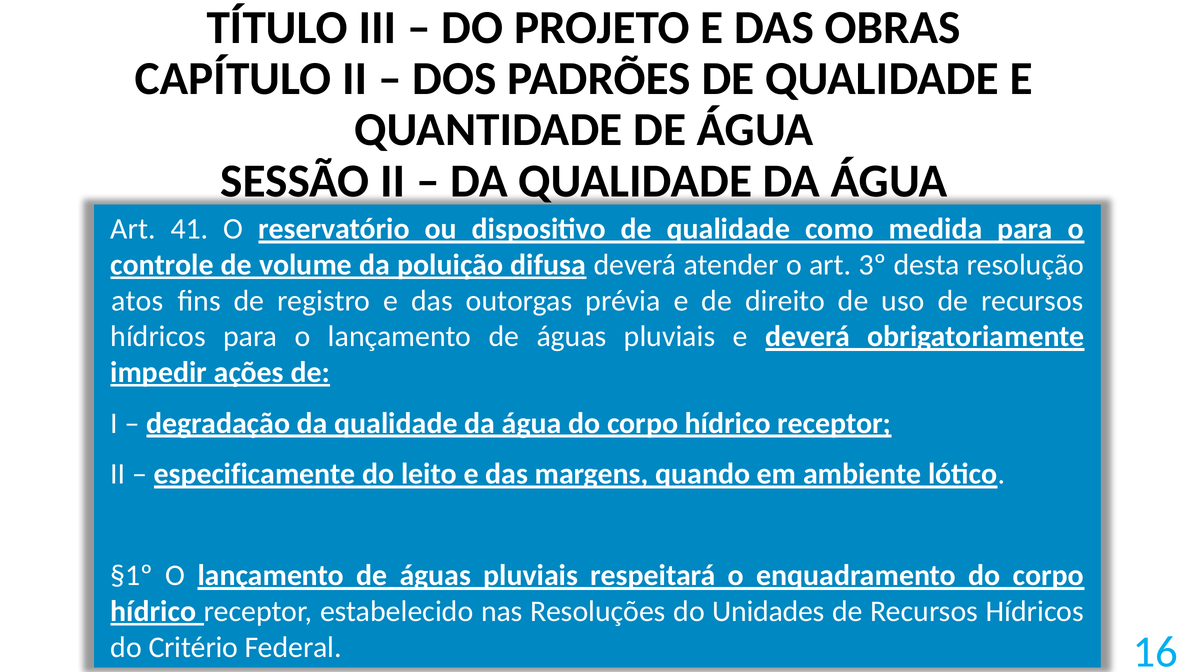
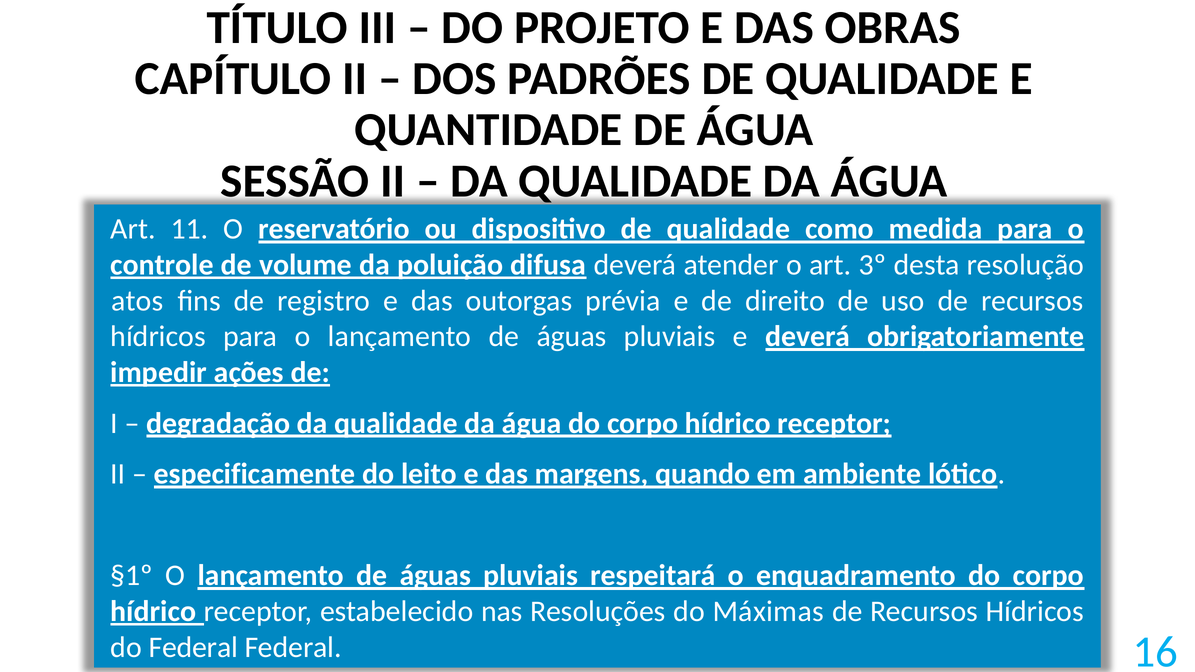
41: 41 -> 11
Unidades: Unidades -> Máximas
do Critério: Critério -> Federal
